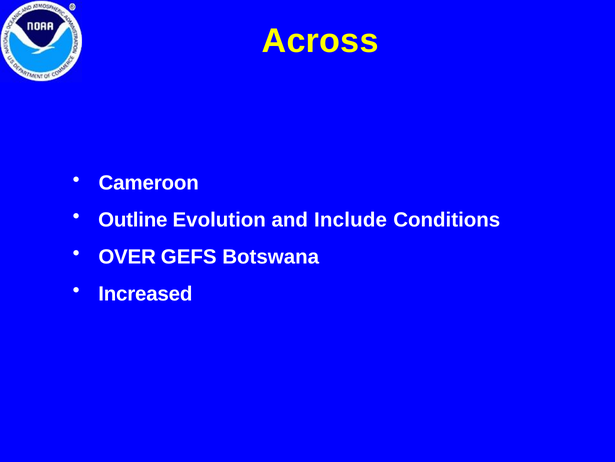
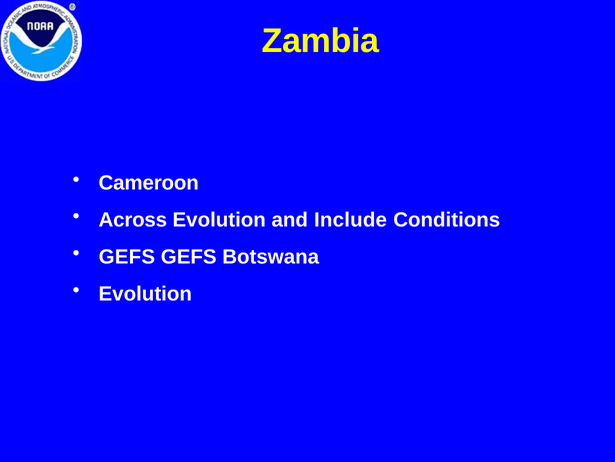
Across: Across -> Zambia
Outline: Outline -> Across
OVER at (127, 257): OVER -> GEFS
Increased at (145, 293): Increased -> Evolution
